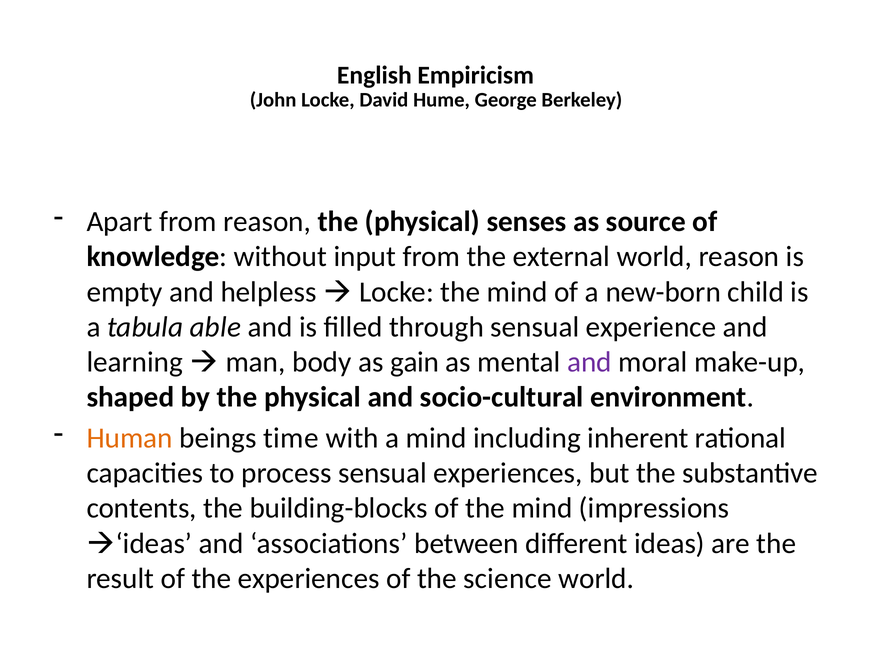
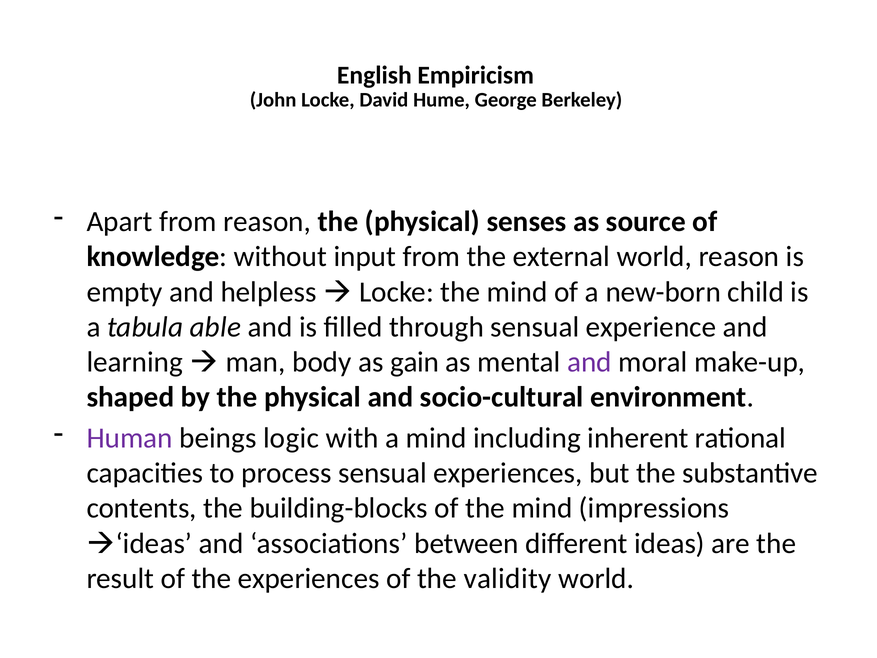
Human colour: orange -> purple
time: time -> logic
science: science -> validity
